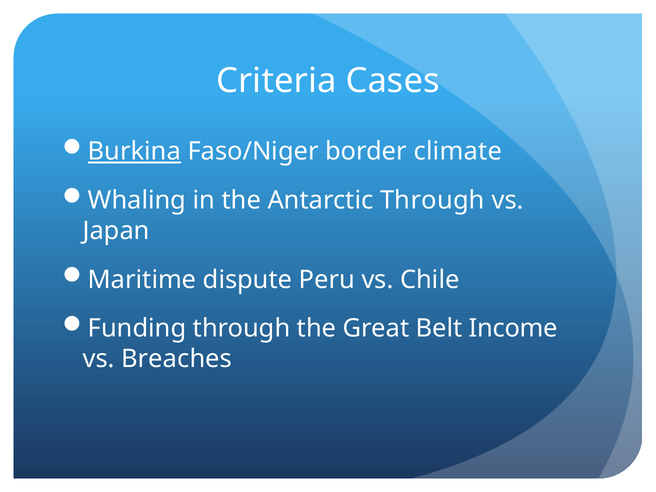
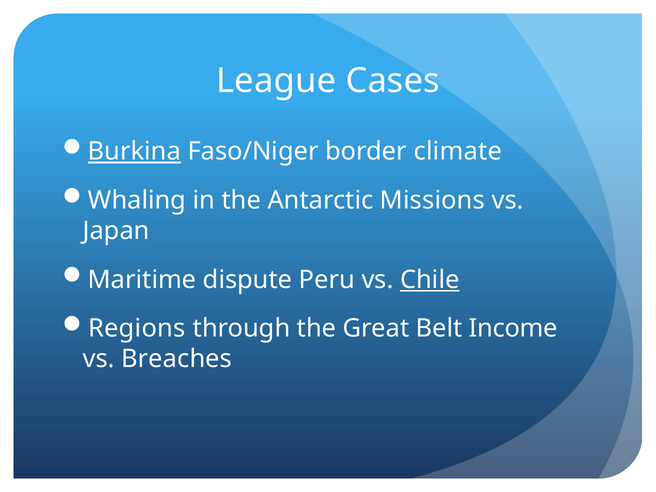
Criteria: Criteria -> League
Antarctic Through: Through -> Missions
Chile underline: none -> present
Funding: Funding -> Regions
